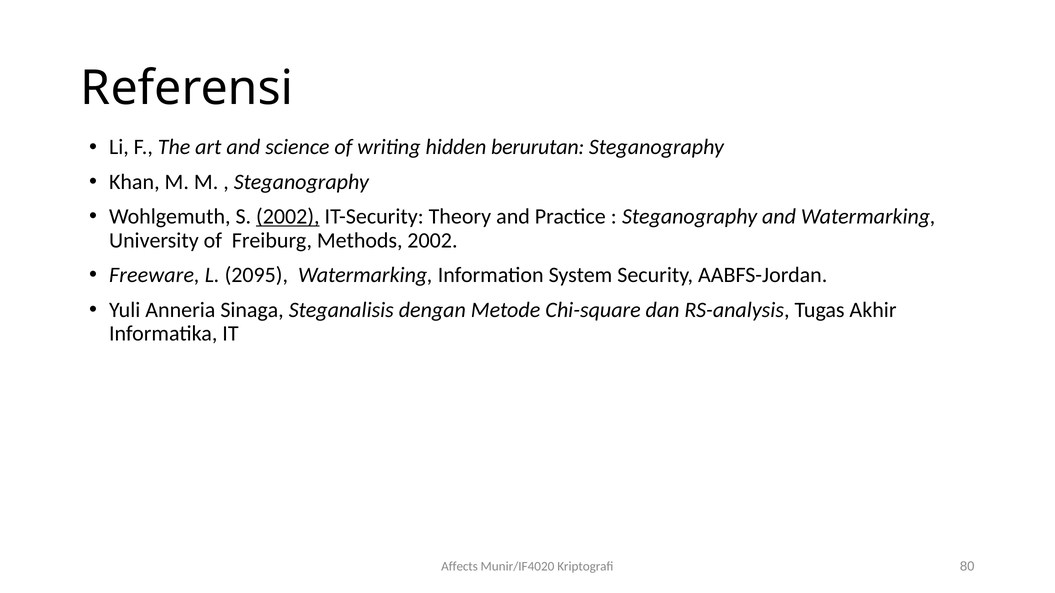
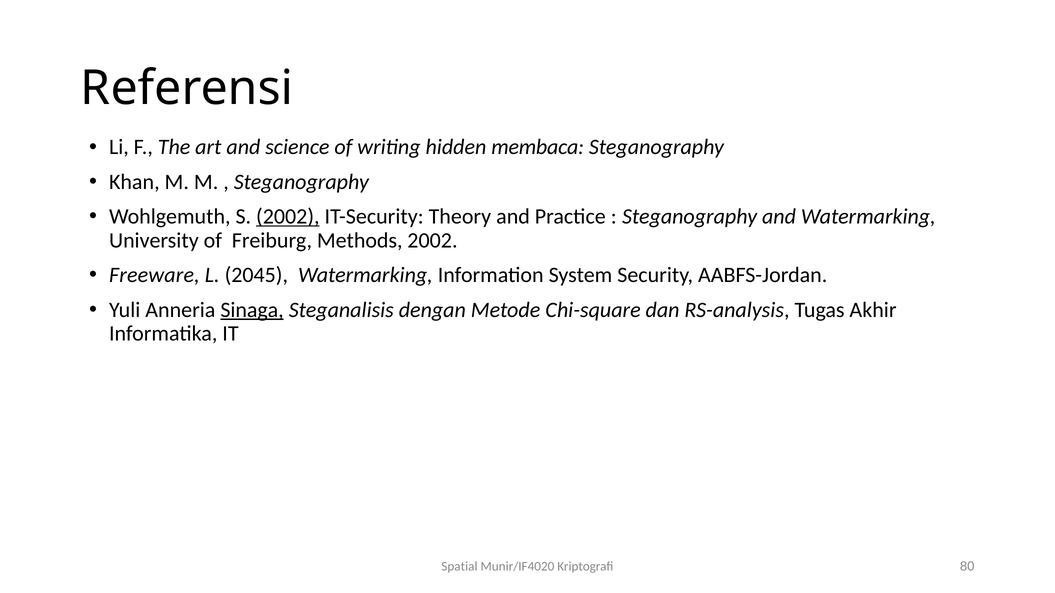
berurutan: berurutan -> membaca
2095: 2095 -> 2045
Sinaga underline: none -> present
Affects: Affects -> Spatial
